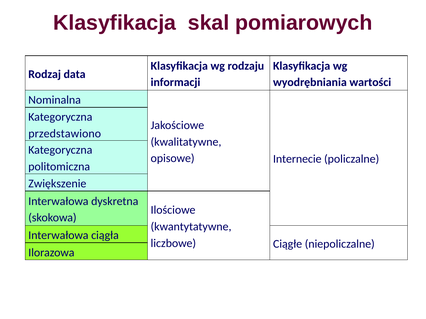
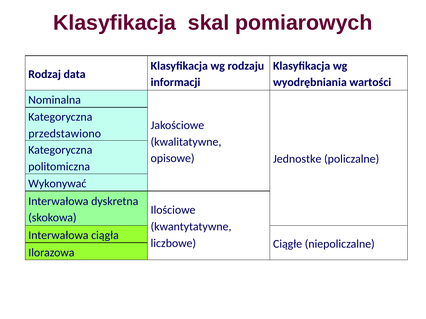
Internecie: Internecie -> Jednostke
Zwiększenie: Zwiększenie -> Wykonywać
